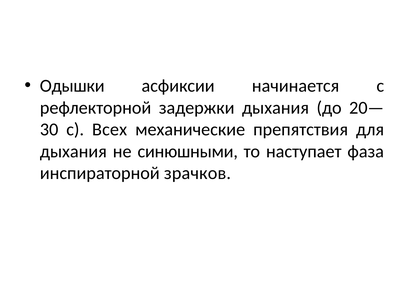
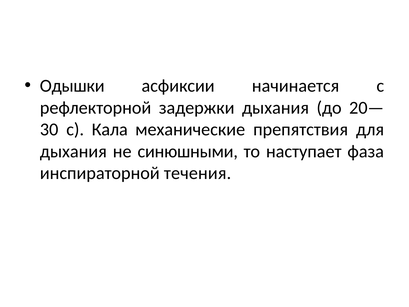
Всех: Всех -> Кала
зрачков: зрачков -> течения
